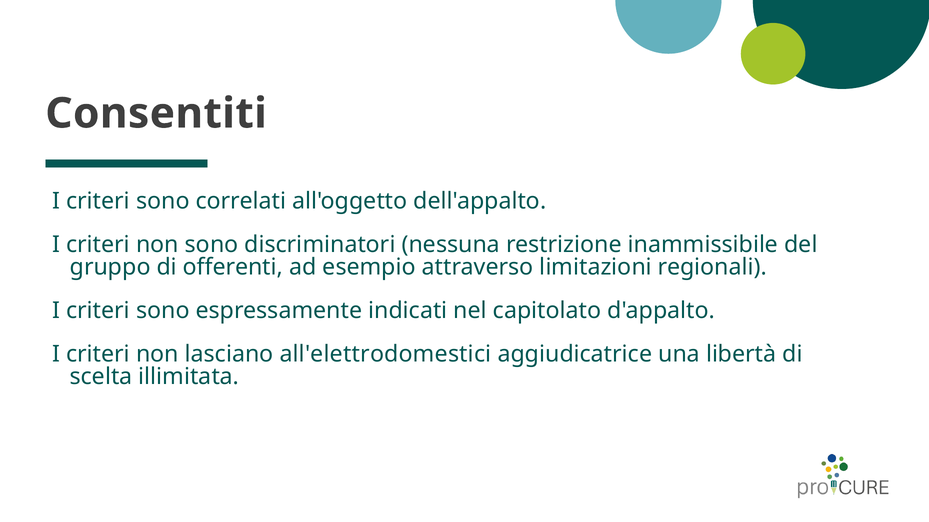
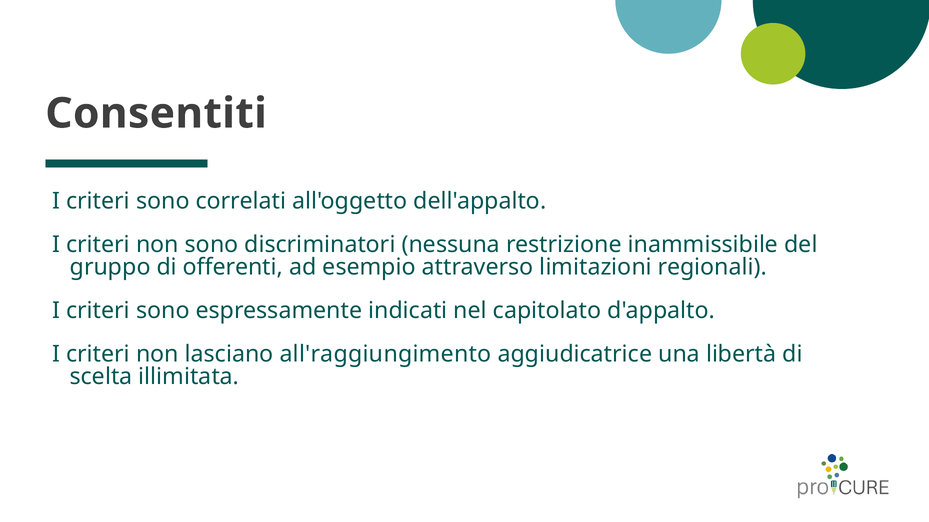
all'elettrodomestici: all'elettrodomestici -> all'raggiungimento
